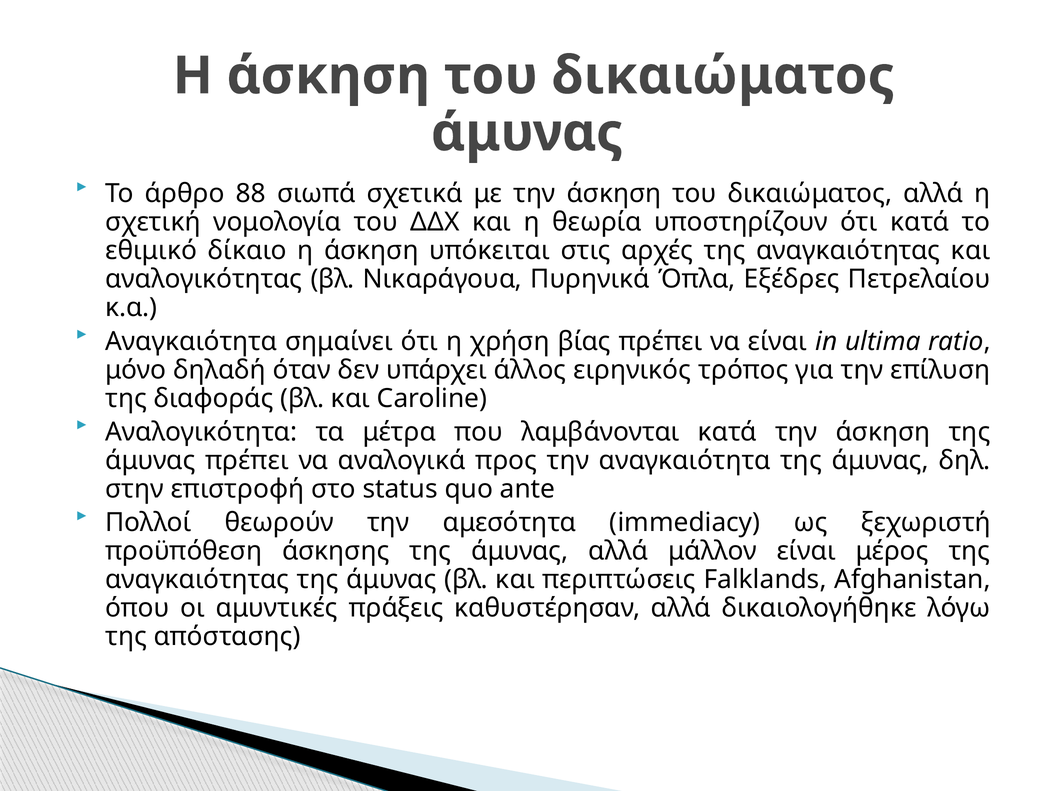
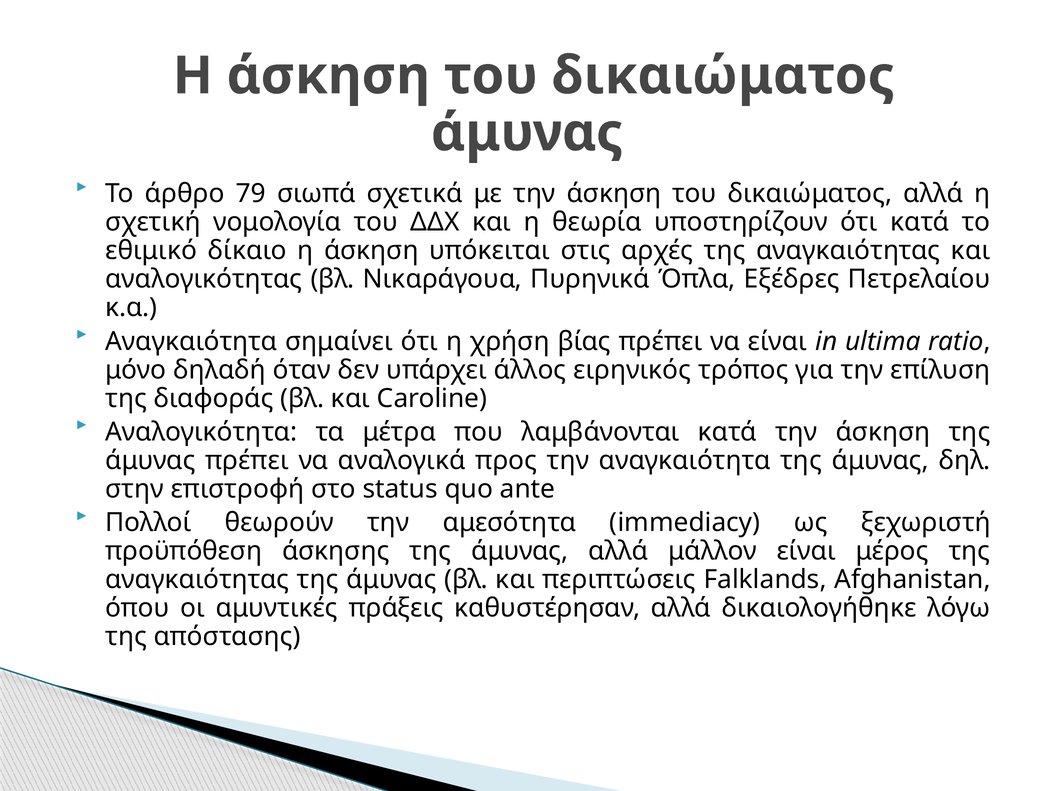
88: 88 -> 79
